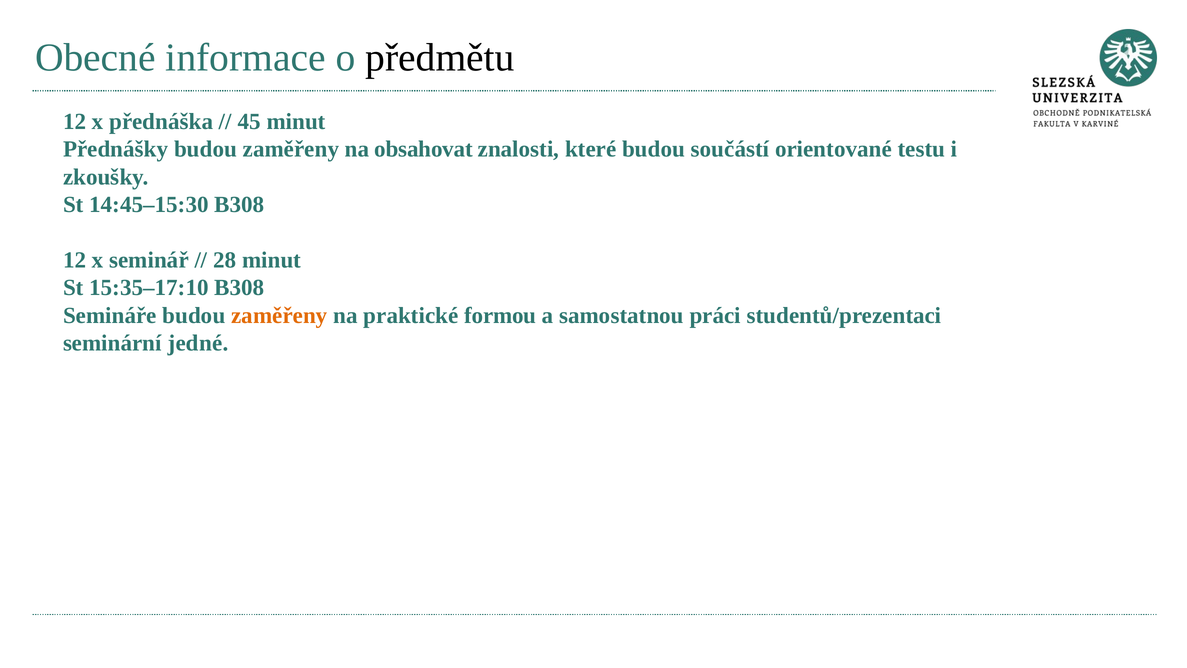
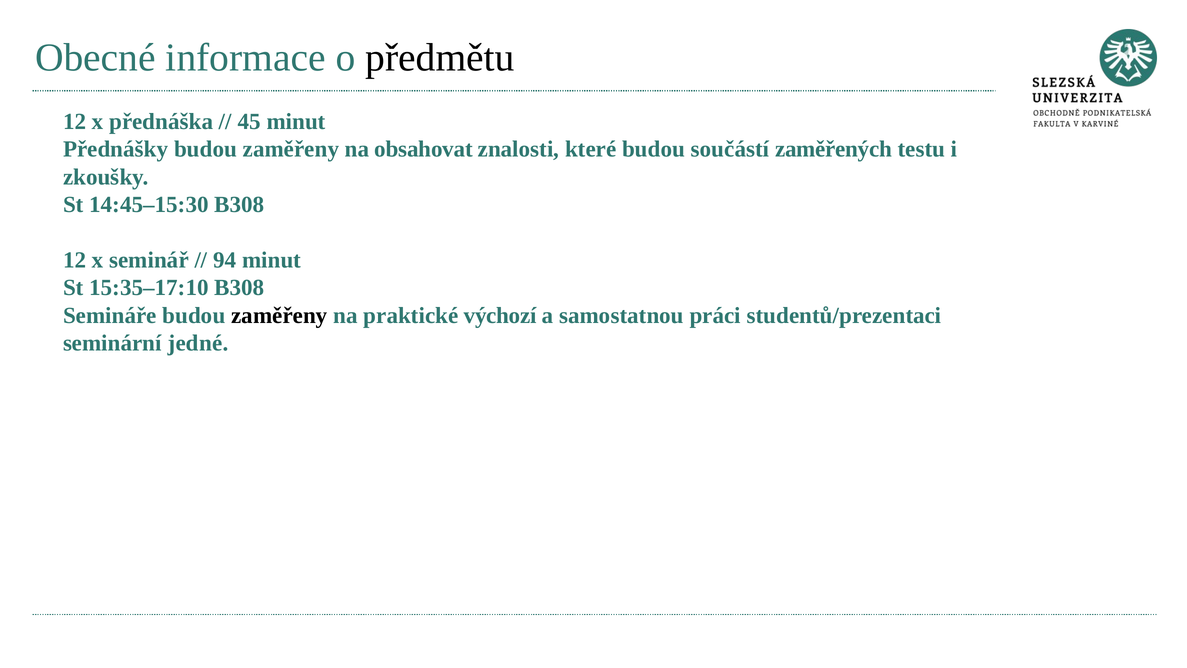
orientované: orientované -> zaměřených
28: 28 -> 94
zaměřeny at (279, 315) colour: orange -> black
formou: formou -> výchozí
